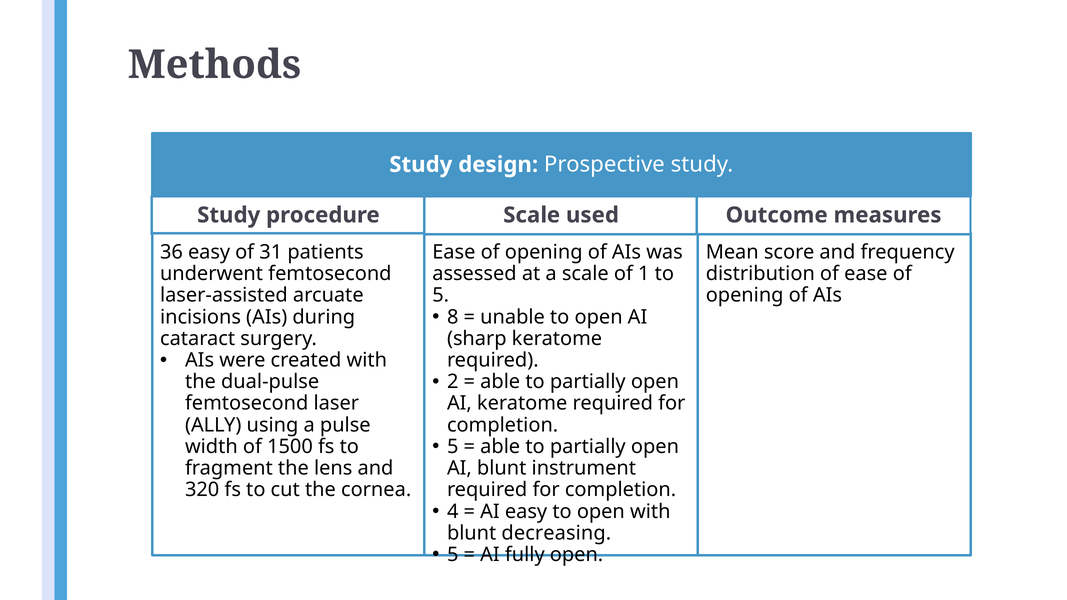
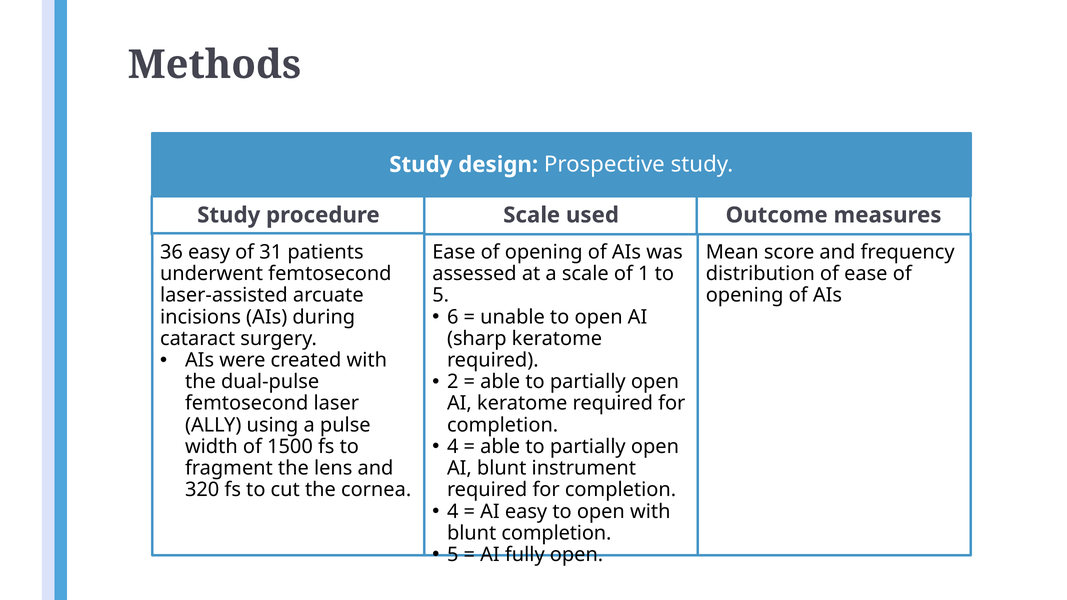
8: 8 -> 6
5 at (453, 447): 5 -> 4
blunt decreasing: decreasing -> completion
